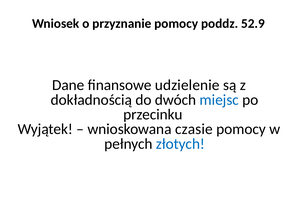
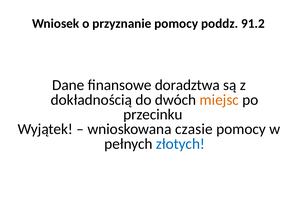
52.9: 52.9 -> 91.2
udzielenie: udzielenie -> doradztwa
miejsc colour: blue -> orange
